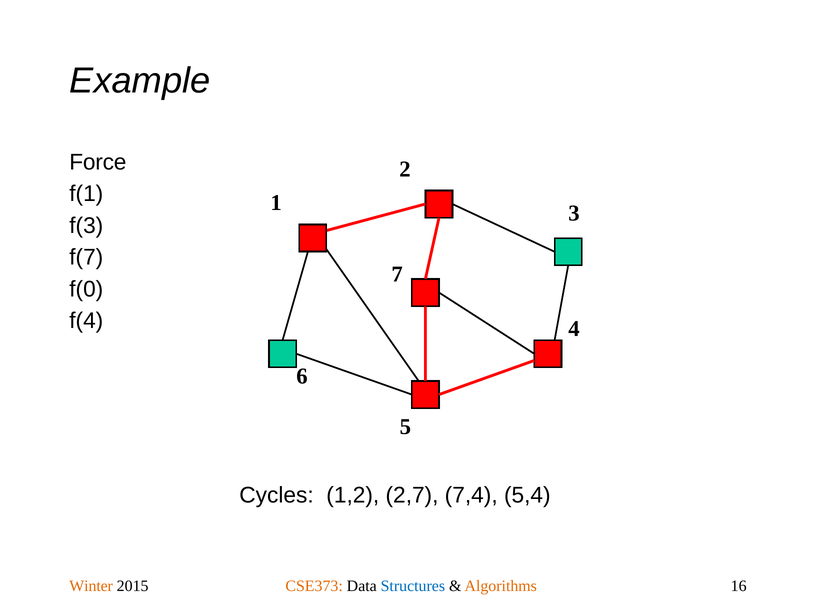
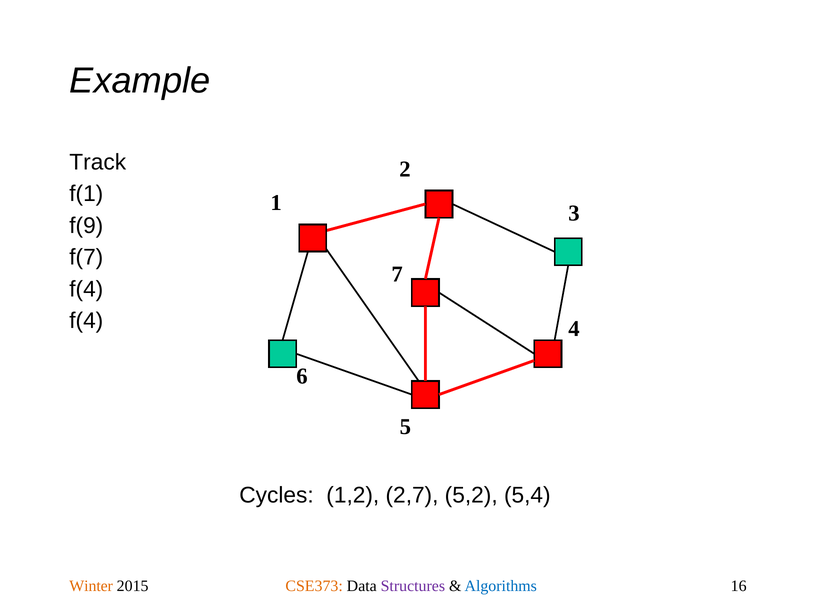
Force: Force -> Track
f(3: f(3 -> f(9
f(0 at (86, 289): f(0 -> f(4
7,4: 7,4 -> 5,2
Structures colour: blue -> purple
Algorithms colour: orange -> blue
